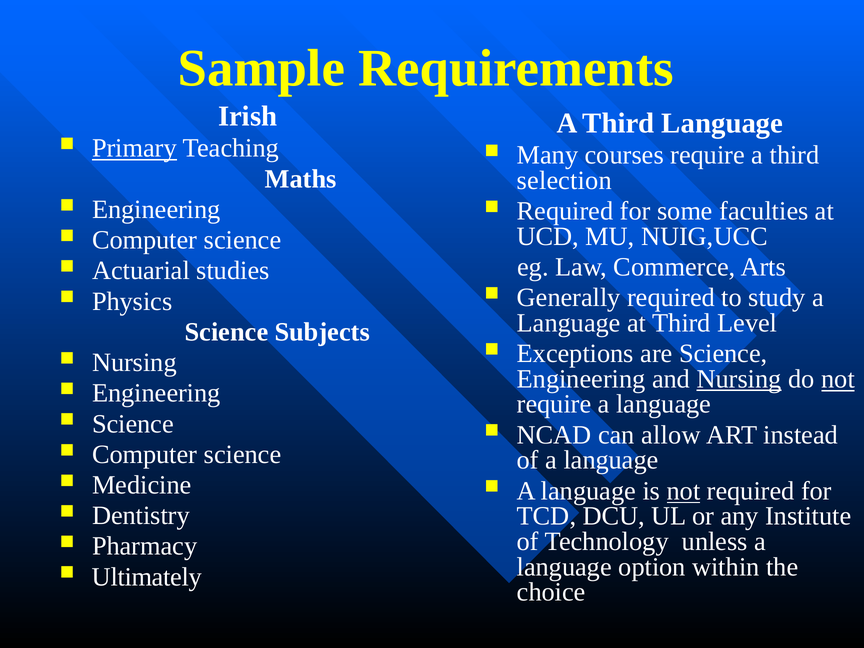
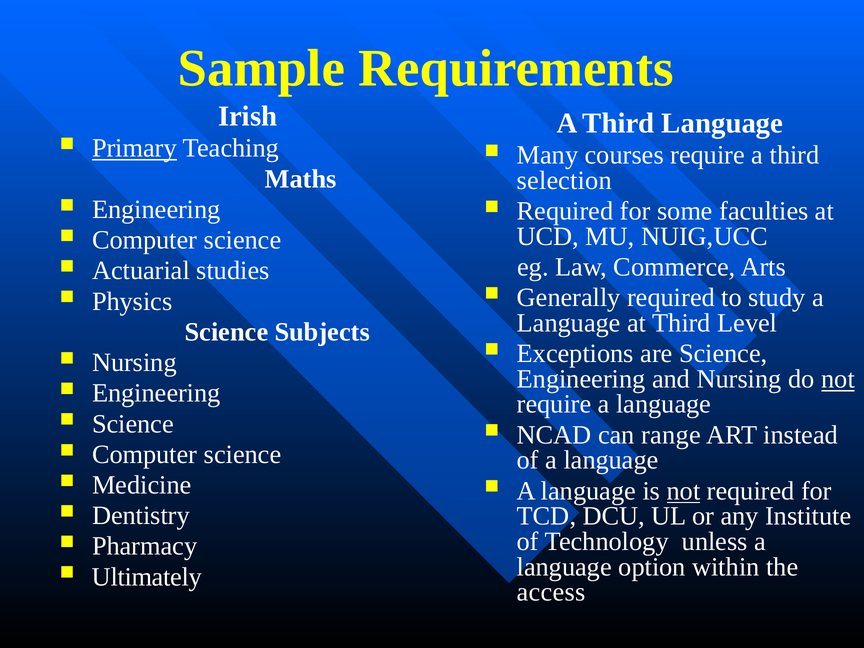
Nursing at (739, 379) underline: present -> none
allow: allow -> range
choice: choice -> access
